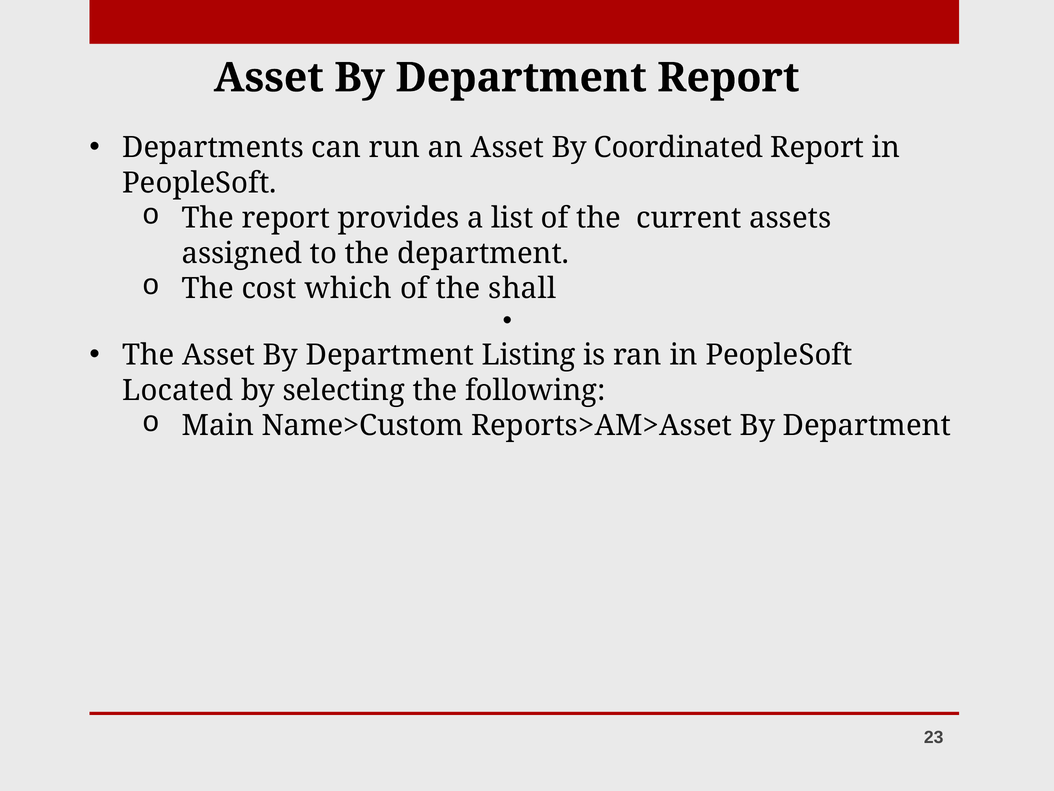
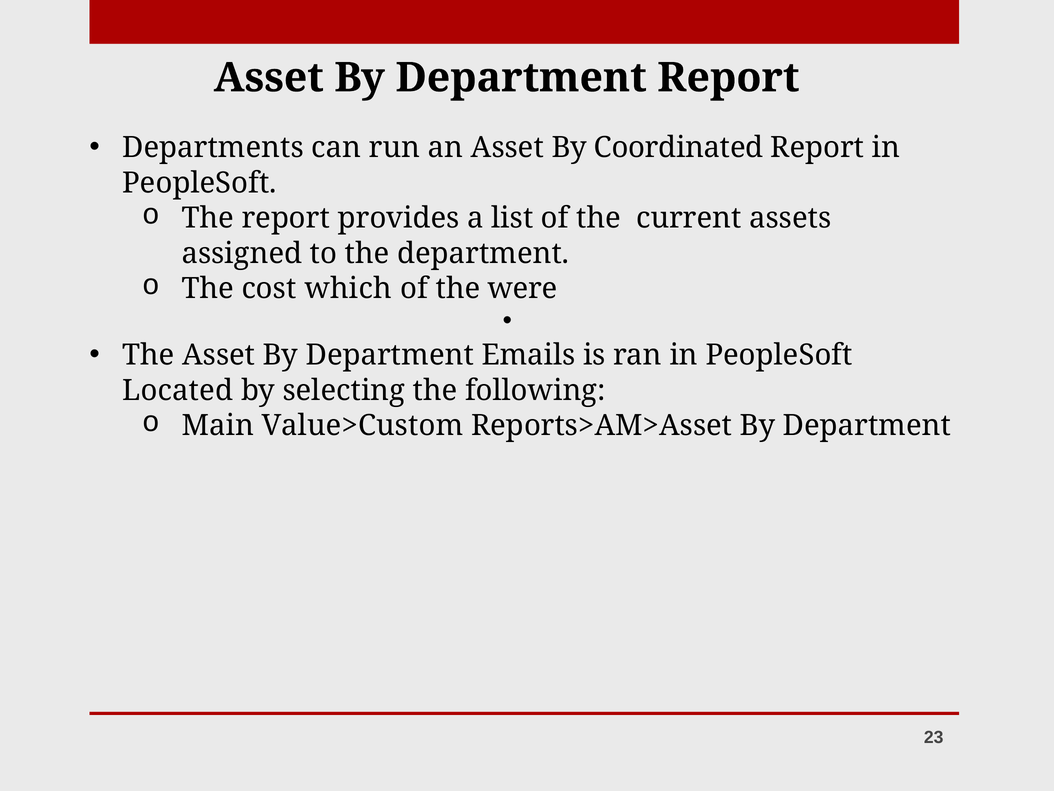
shall: shall -> were
Listing: Listing -> Emails
Name>Custom: Name>Custom -> Value>Custom
